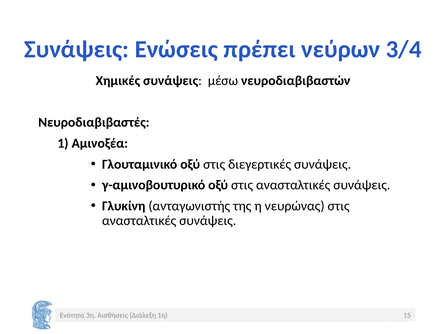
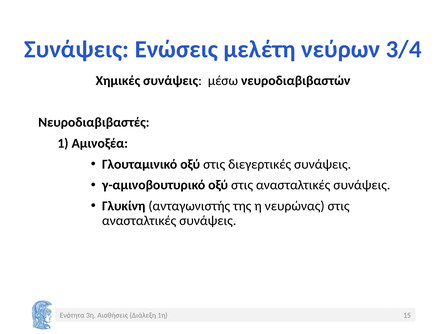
πρέπει: πρέπει -> μελέτη
